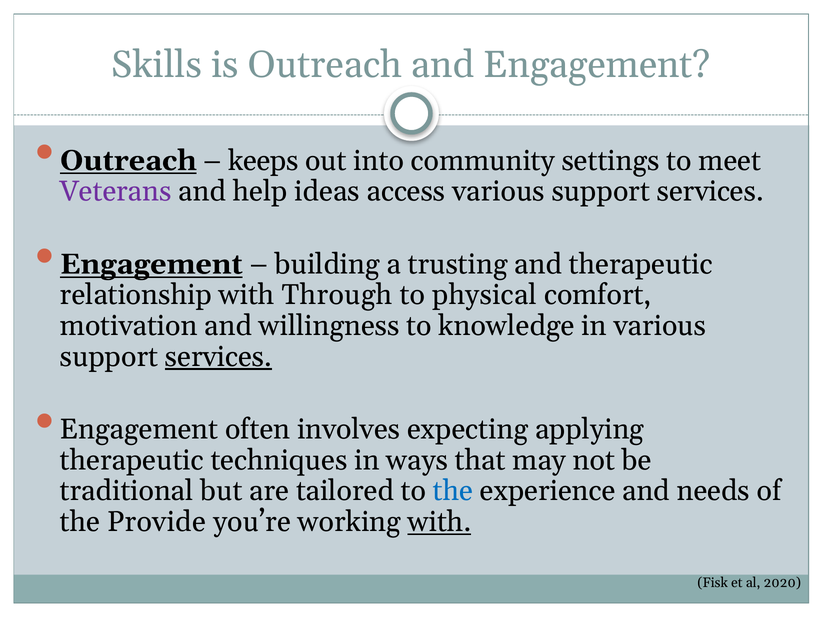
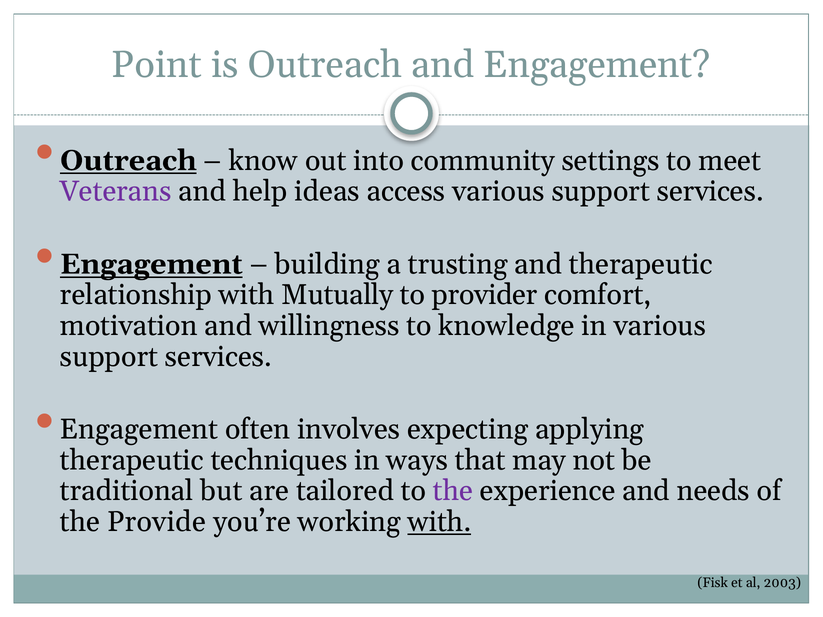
Skills: Skills -> Point
keeps: keeps -> know
Through: Through -> Mutually
physical: physical -> provider
services at (218, 357) underline: present -> none
the at (453, 491) colour: blue -> purple
2020: 2020 -> 2003
